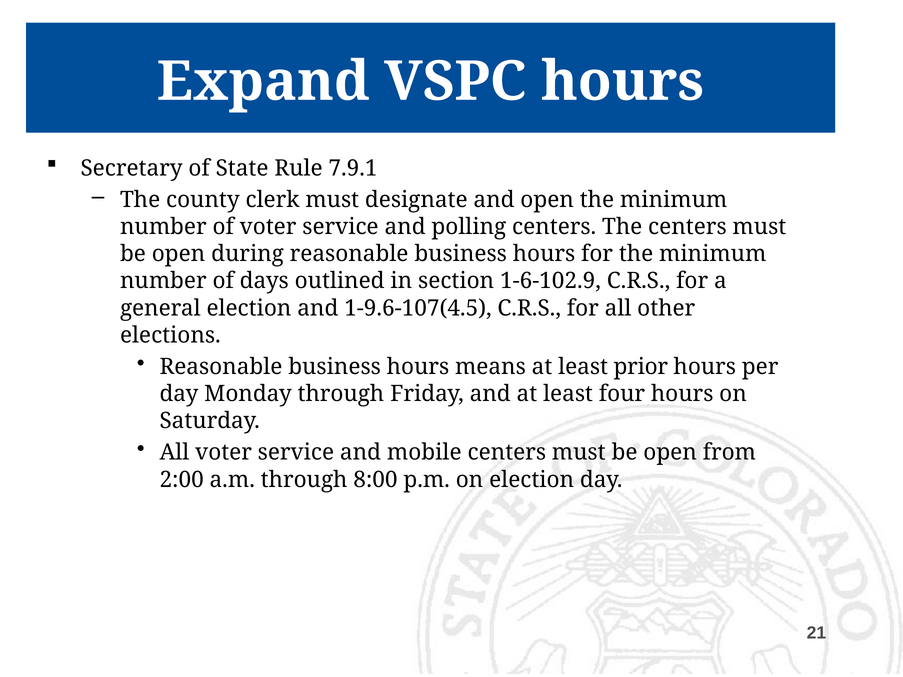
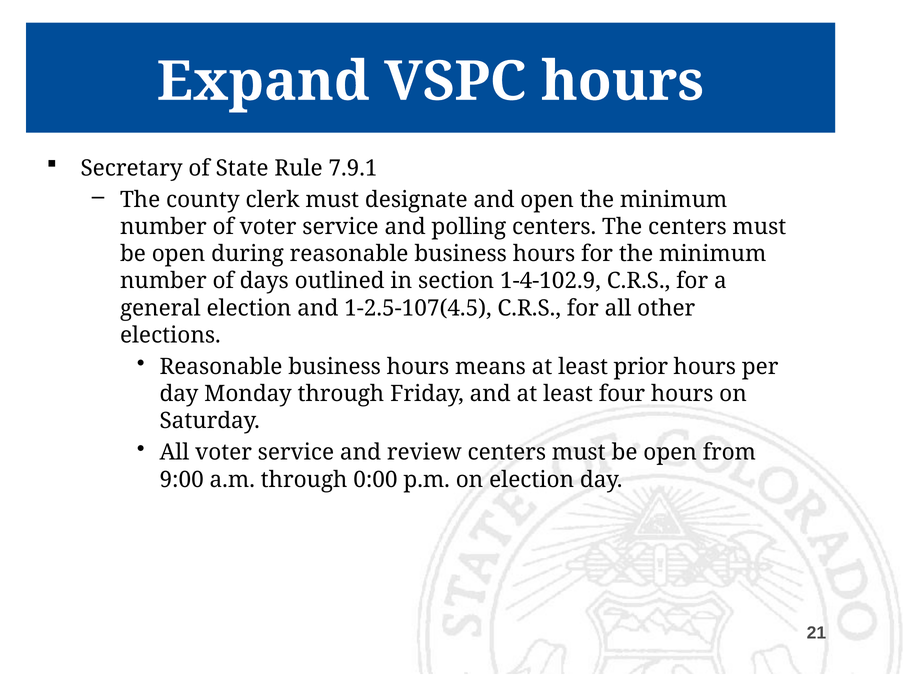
1-6-102.9: 1-6-102.9 -> 1-4-102.9
1-9.6-107(4.5: 1-9.6-107(4.5 -> 1-2.5-107(4.5
mobile: mobile -> review
2:00: 2:00 -> 9:00
8:00: 8:00 -> 0:00
